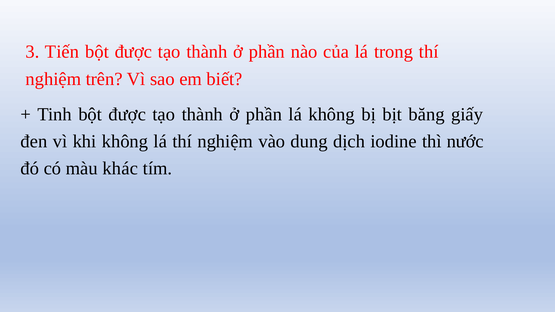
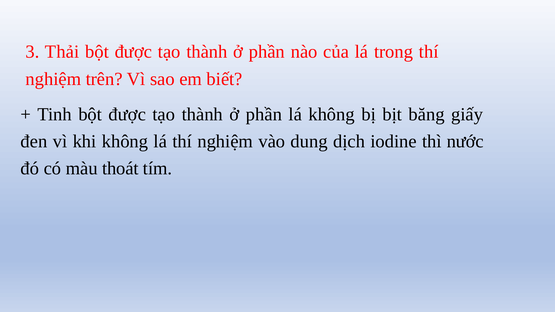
Tiến: Tiến -> Thải
khác: khác -> thoát
